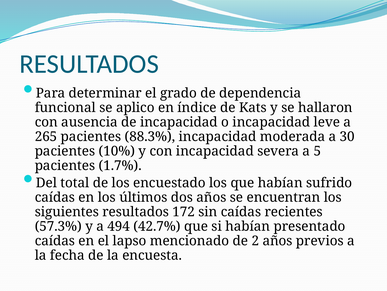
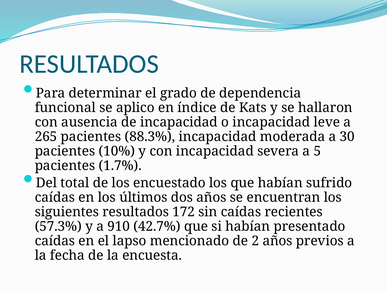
494: 494 -> 910
